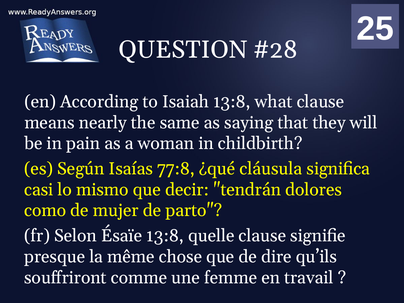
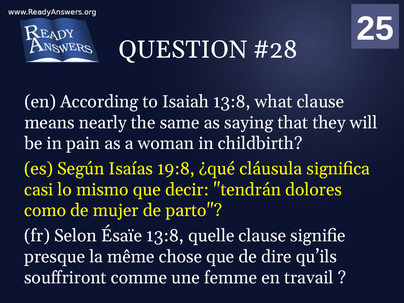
77:8: 77:8 -> 19:8
